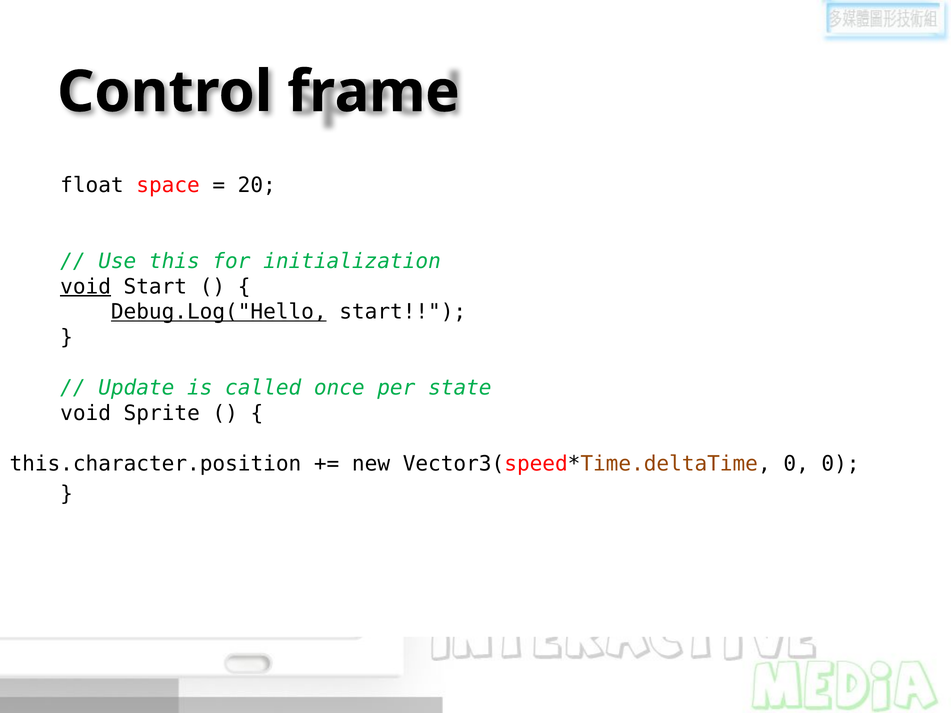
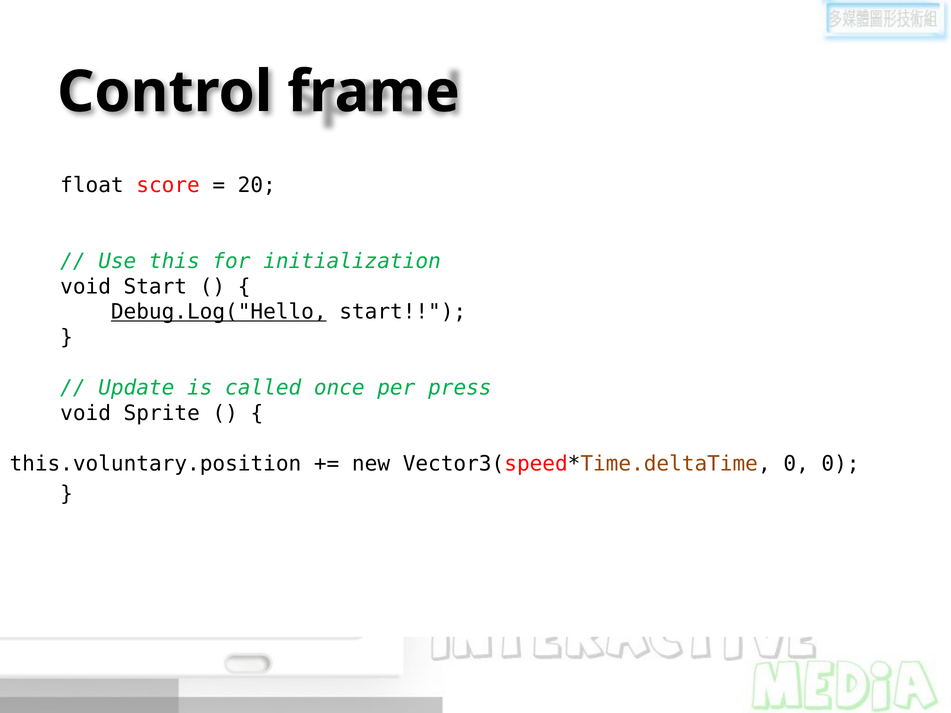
space: space -> score
void at (86, 287) underline: present -> none
state: state -> press
this.character.position: this.character.position -> this.voluntary.position
